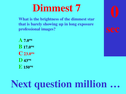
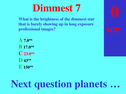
million: million -> planets
